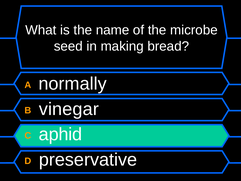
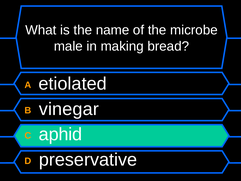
seed: seed -> male
normally: normally -> etiolated
